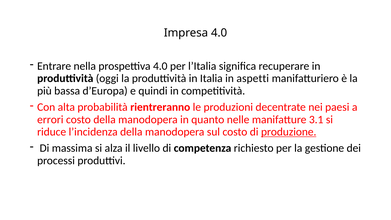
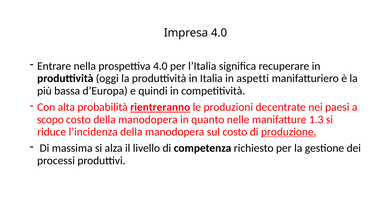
rientreranno underline: none -> present
errori: errori -> scopo
3.1: 3.1 -> 1.3
